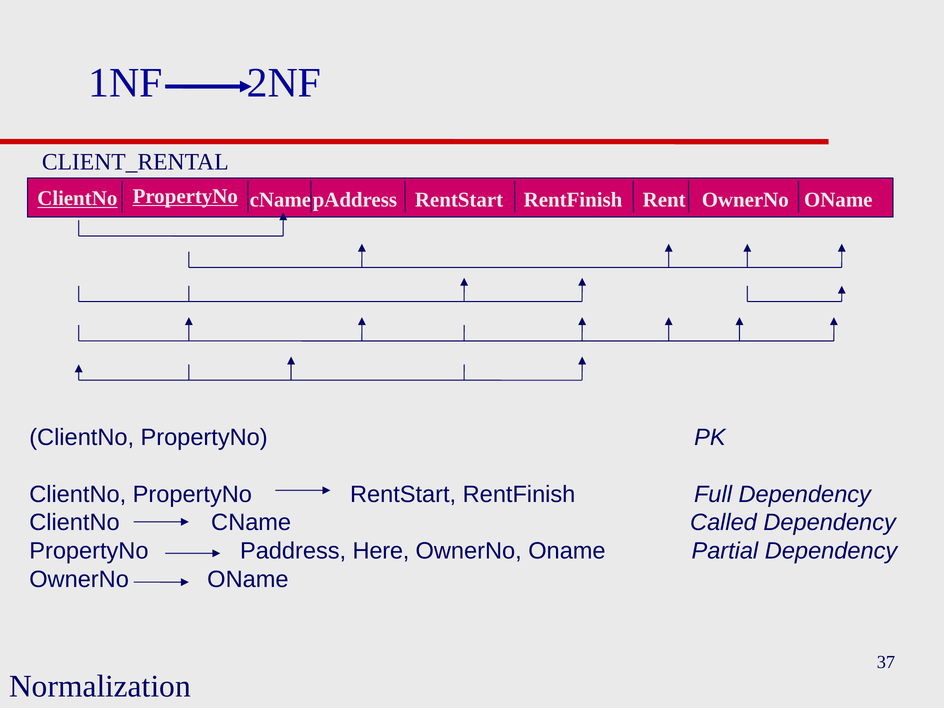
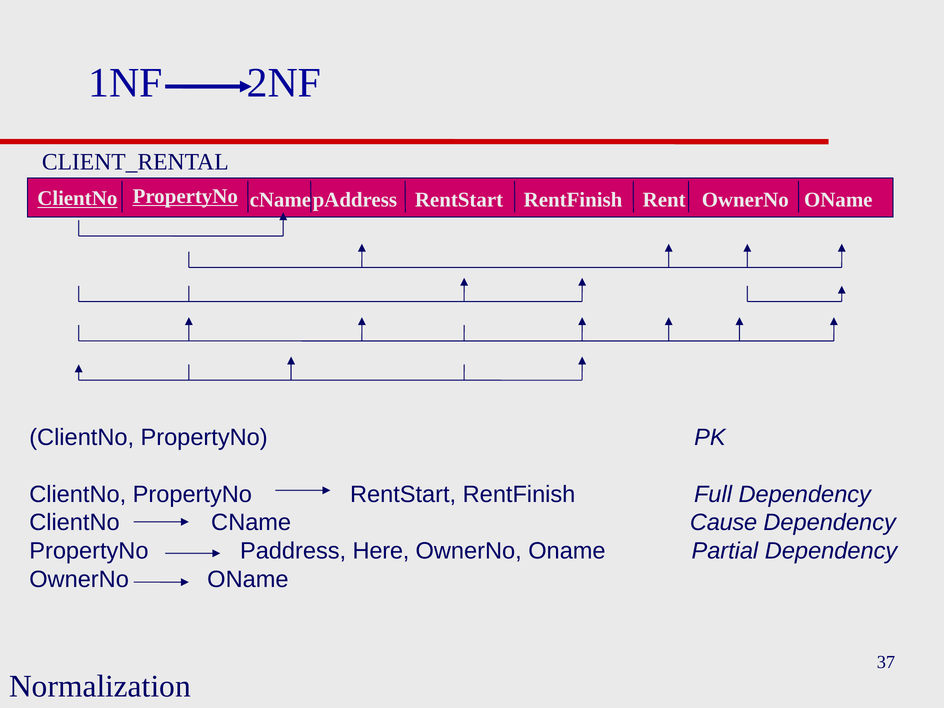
Called: Called -> Cause
